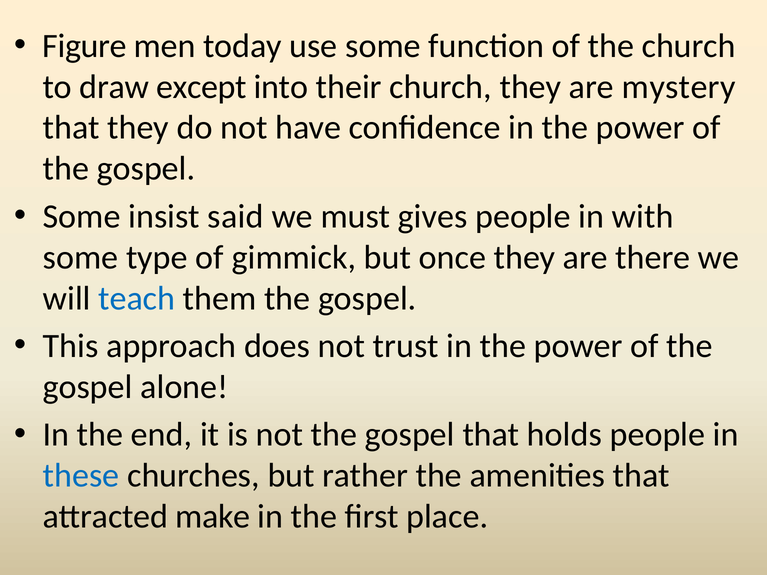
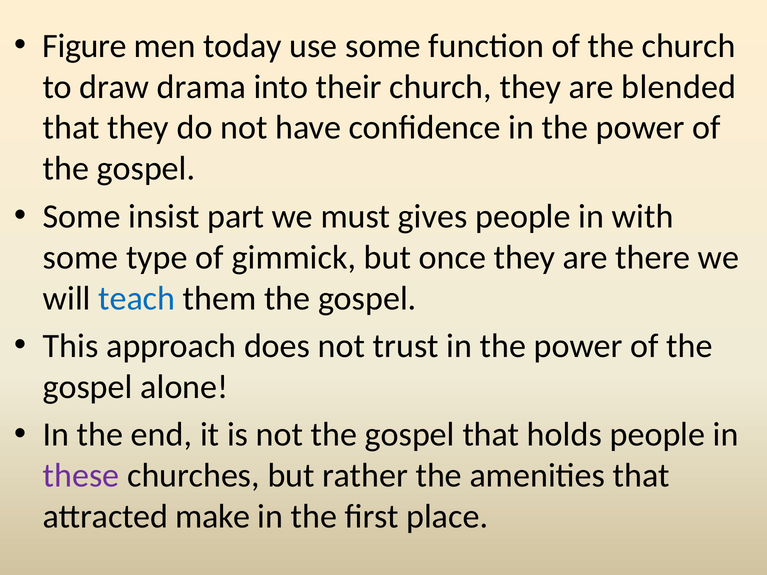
except: except -> drama
mystery: mystery -> blended
said: said -> part
these colour: blue -> purple
